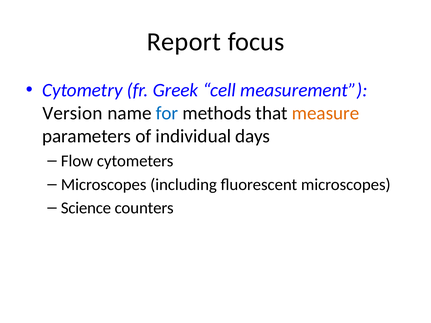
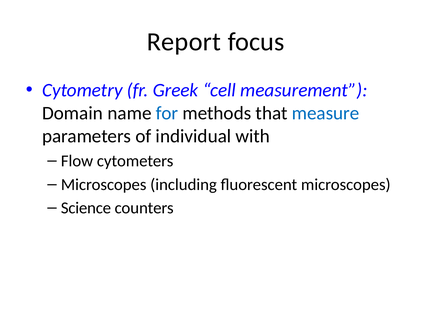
Version: Version -> Domain
measure colour: orange -> blue
days: days -> with
